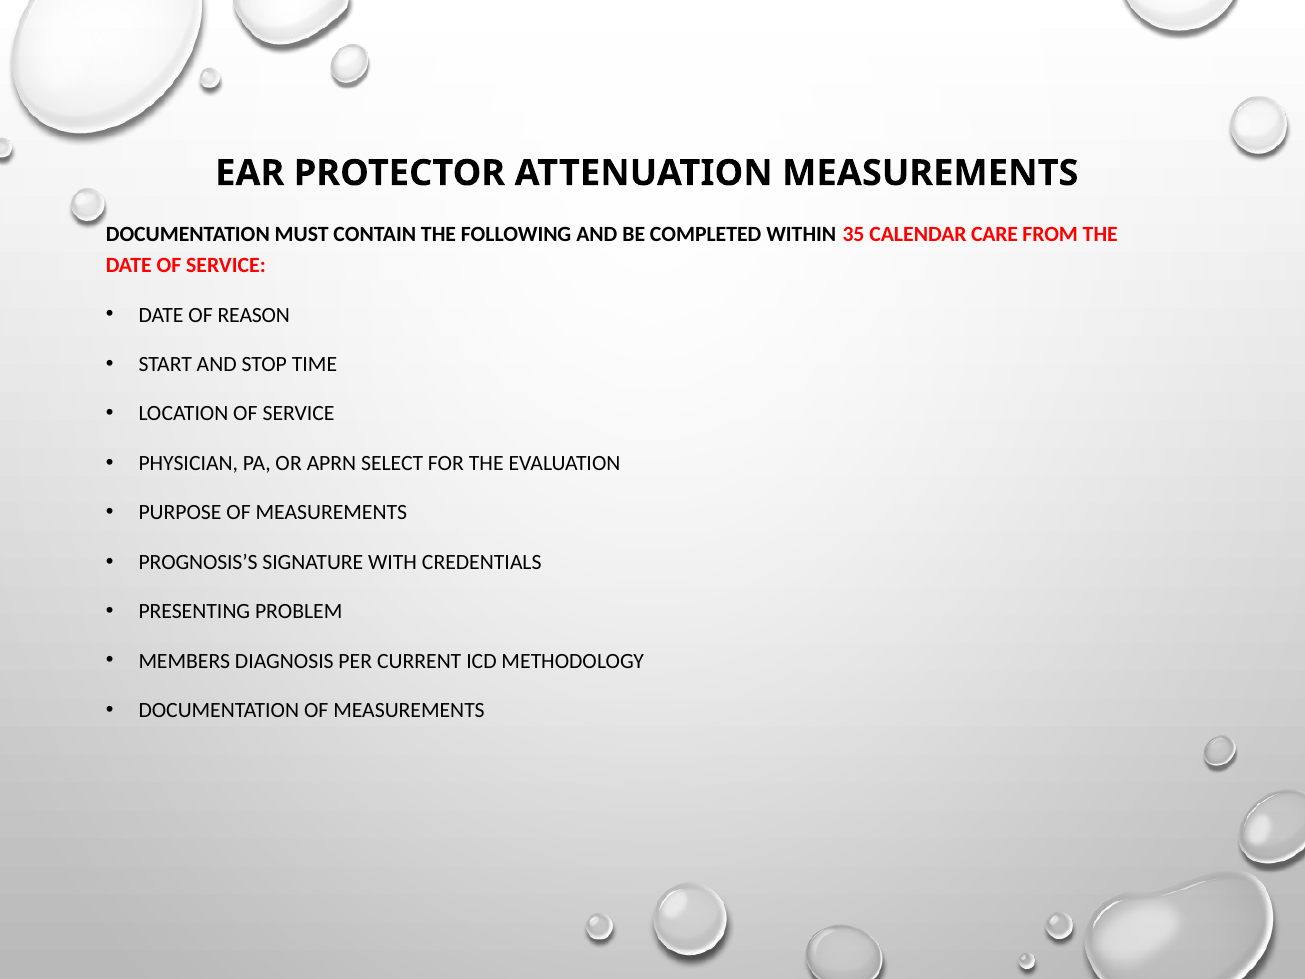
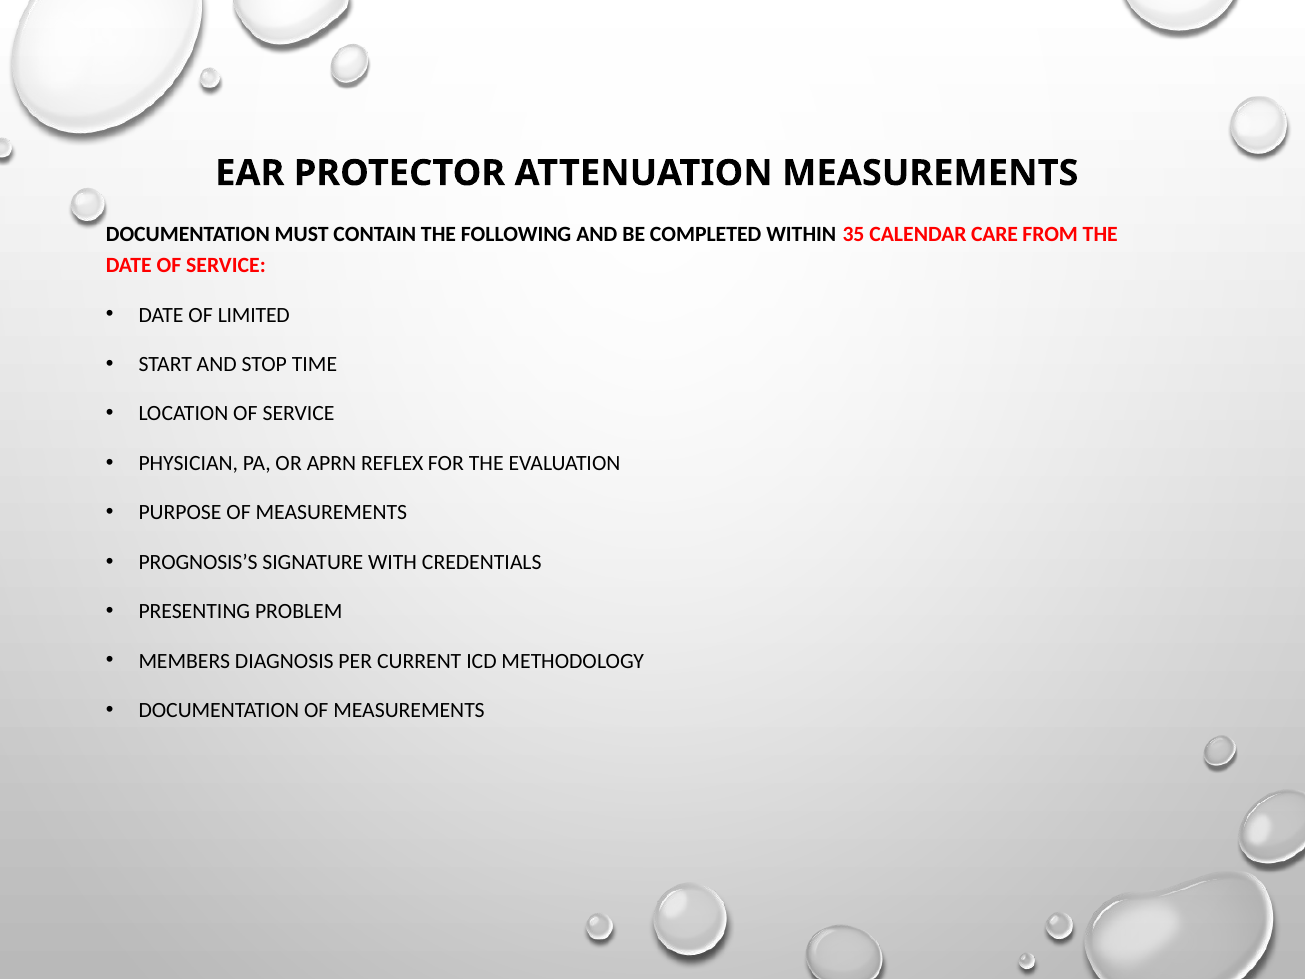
REASON: REASON -> LIMITED
SELECT: SELECT -> REFLEX
